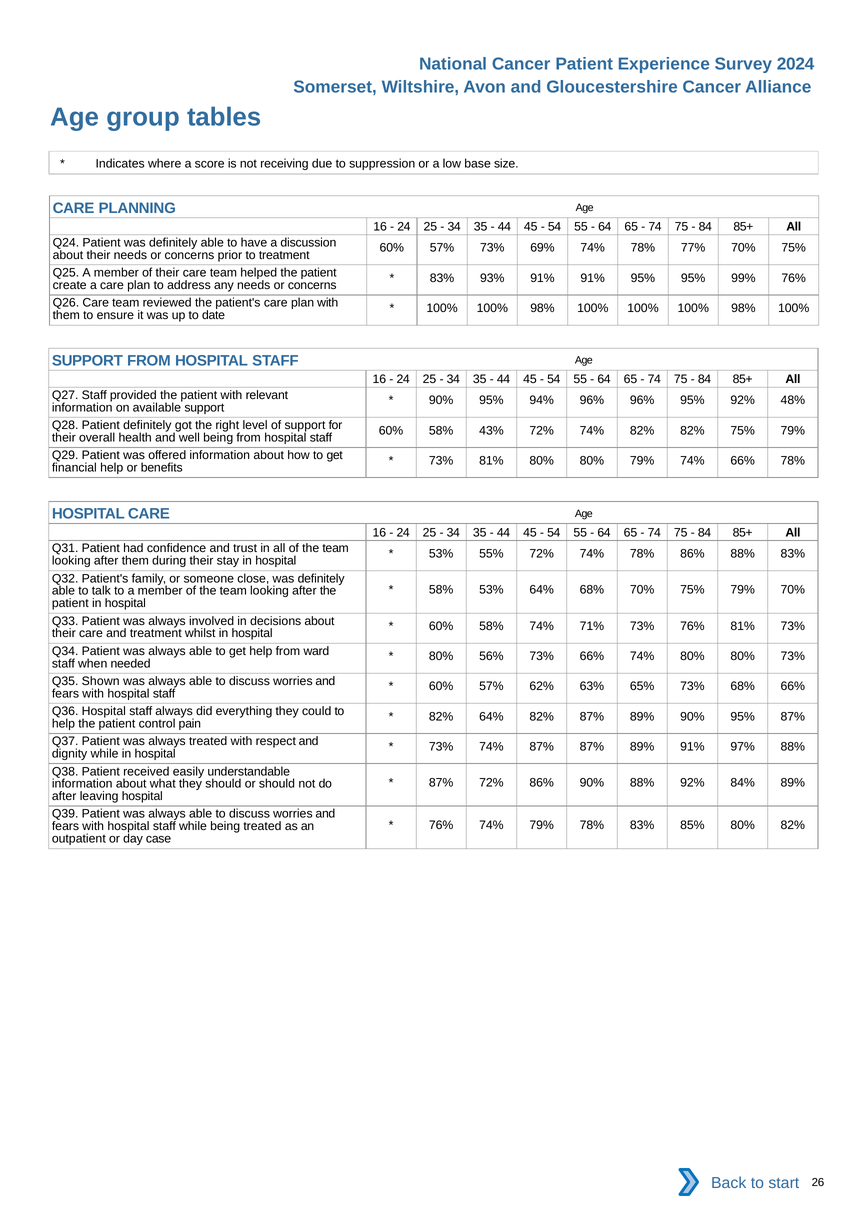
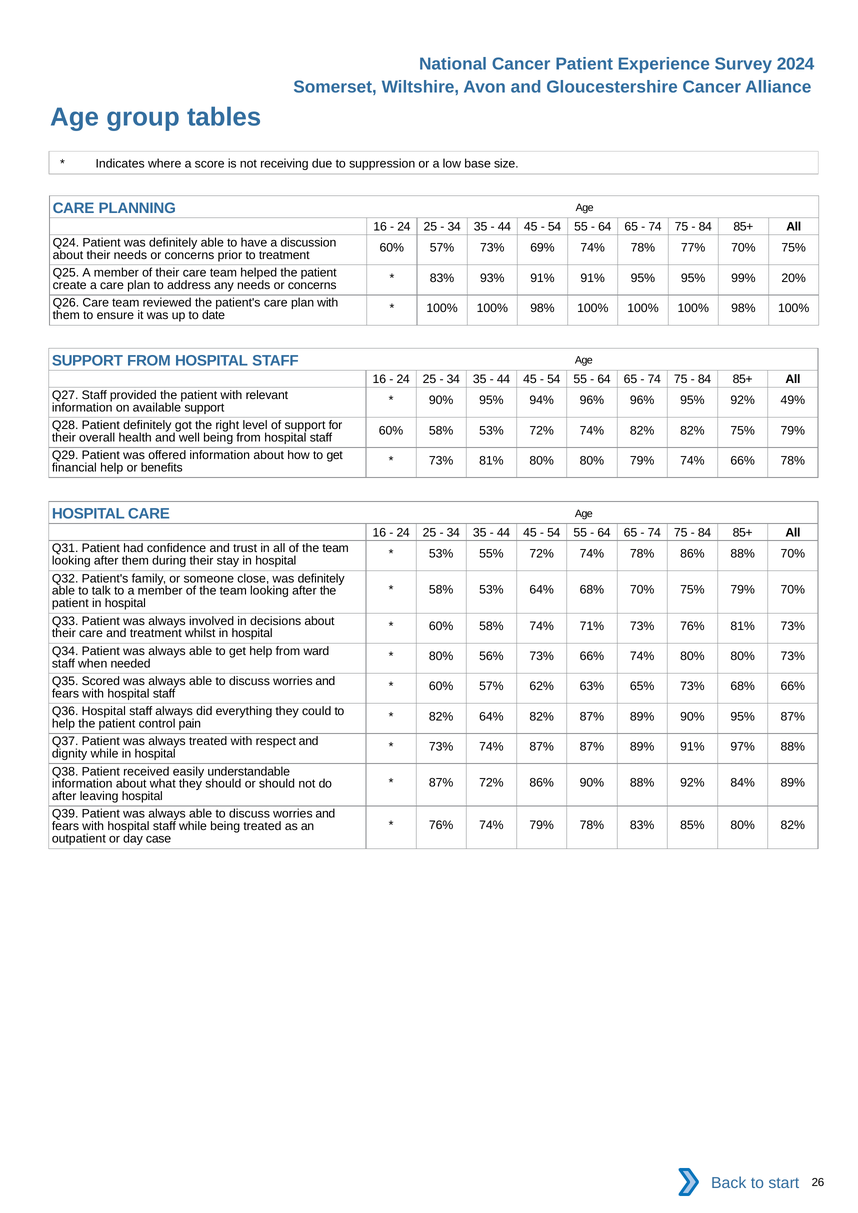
99% 76%: 76% -> 20%
48%: 48% -> 49%
60% 58% 43%: 43% -> 53%
88% 83%: 83% -> 70%
Shown: Shown -> Scored
